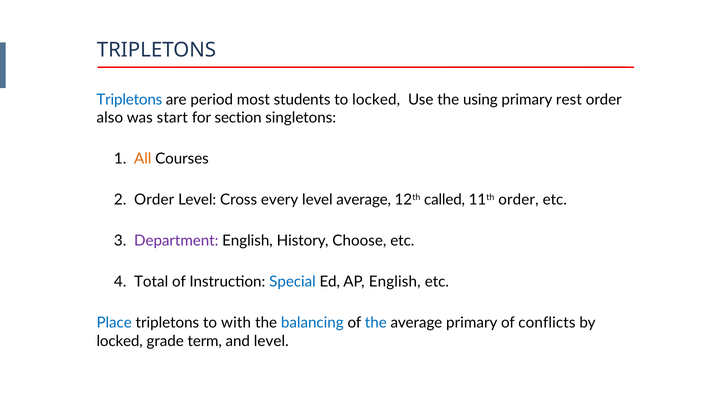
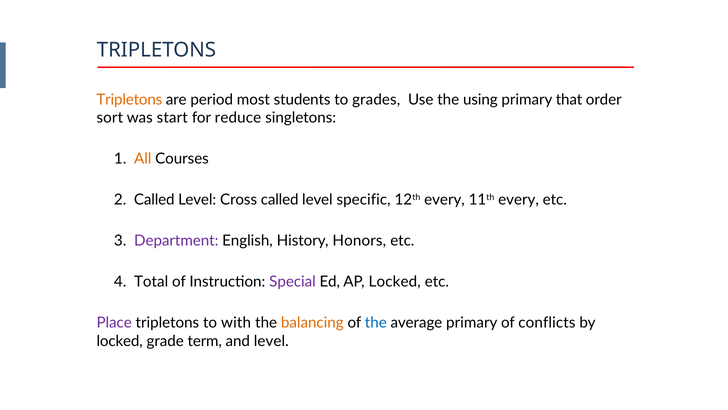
Tripletons at (129, 99) colour: blue -> orange
to locked: locked -> grades
rest: rest -> that
also: also -> sort
section: section -> reduce
Order at (154, 200): Order -> Called
Cross every: every -> called
level average: average -> specific
12th called: called -> every
11th order: order -> every
Choose: Choose -> Honors
Special colour: blue -> purple
AP English: English -> Locked
Place colour: blue -> purple
balancing colour: blue -> orange
